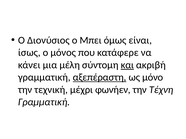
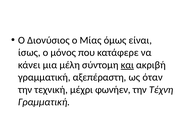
Μπει: Μπει -> Μίας
αξεπέραστη underline: present -> none
μόνο: μόνο -> όταν
